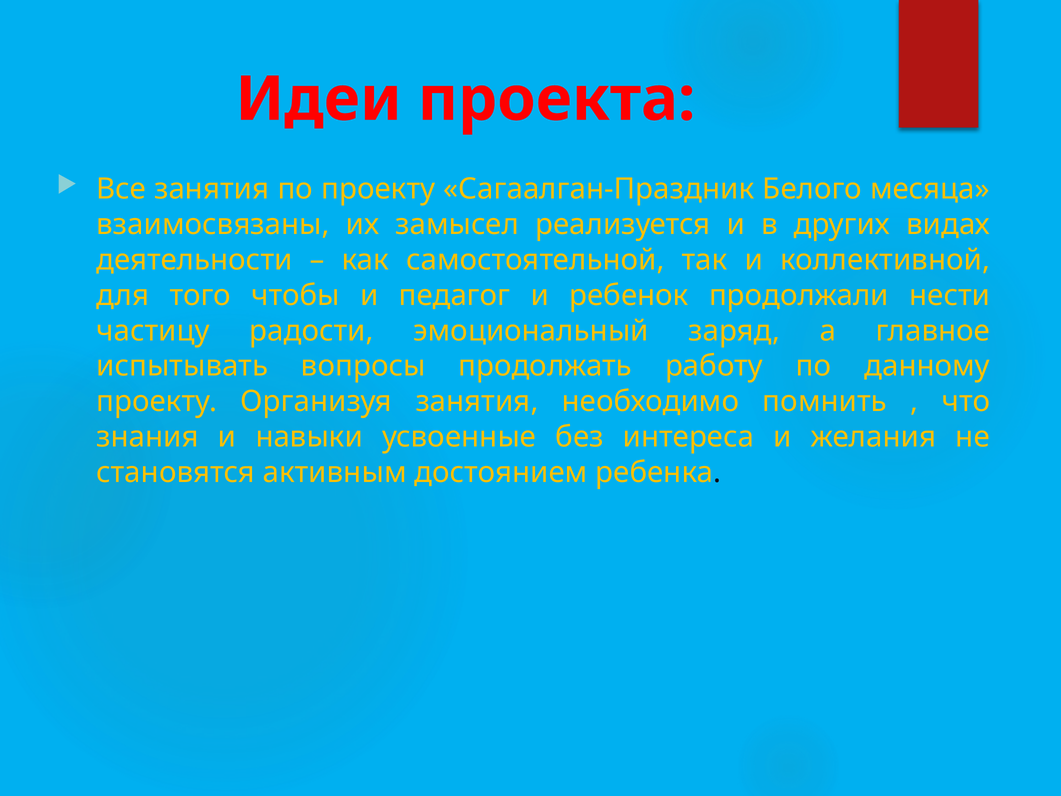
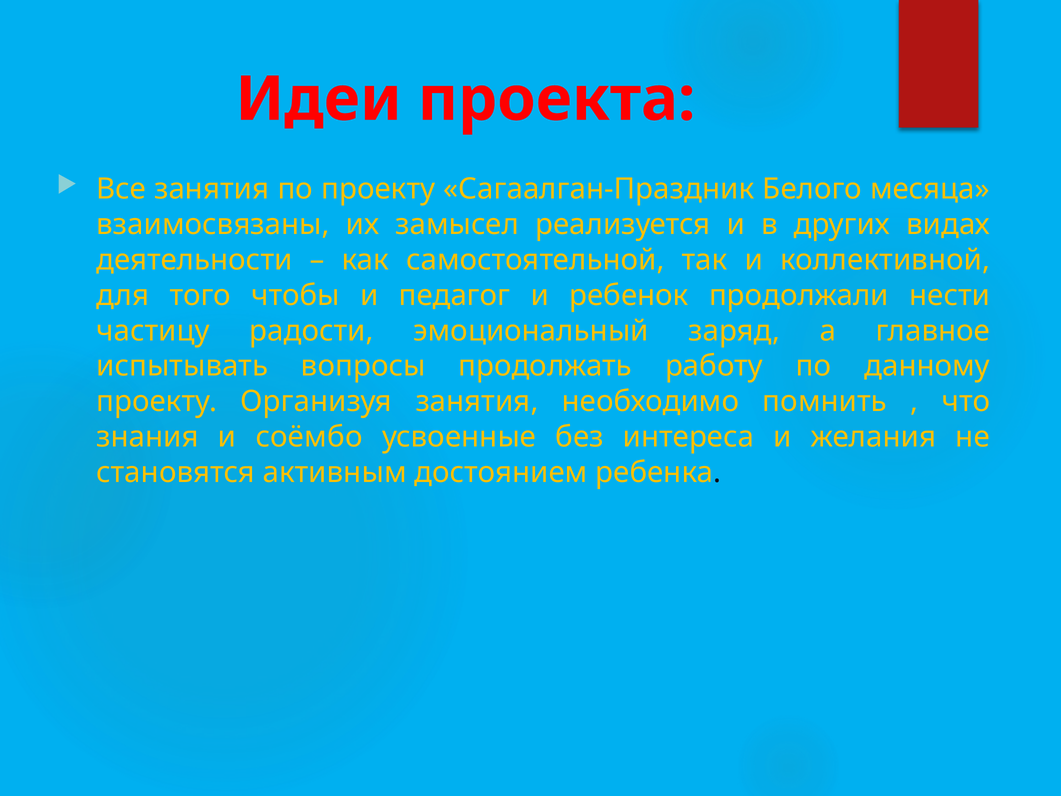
навыки: навыки -> соёмбо
